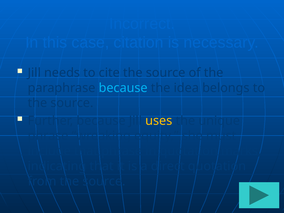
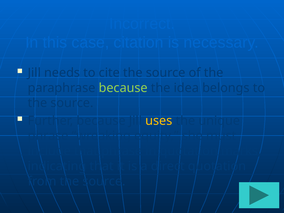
because at (123, 88) colour: light blue -> light green
